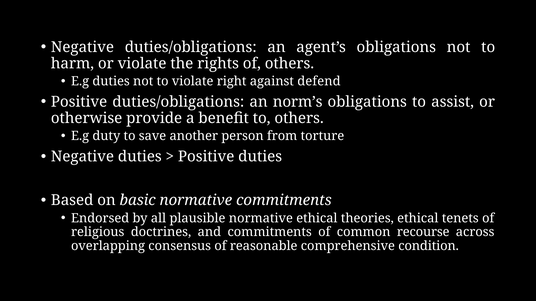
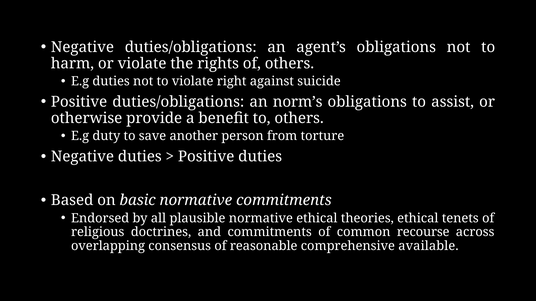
defend: defend -> suicide
condition: condition -> available
